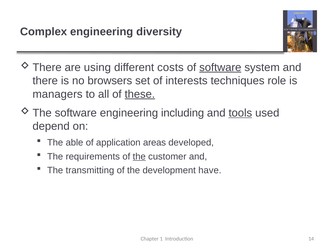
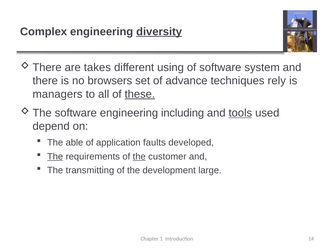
diversity underline: none -> present
using: using -> takes
costs: costs -> using
software at (220, 68) underline: present -> none
interests: interests -> advance
role: role -> rely
areas: areas -> faults
The at (55, 157) underline: none -> present
have: have -> large
